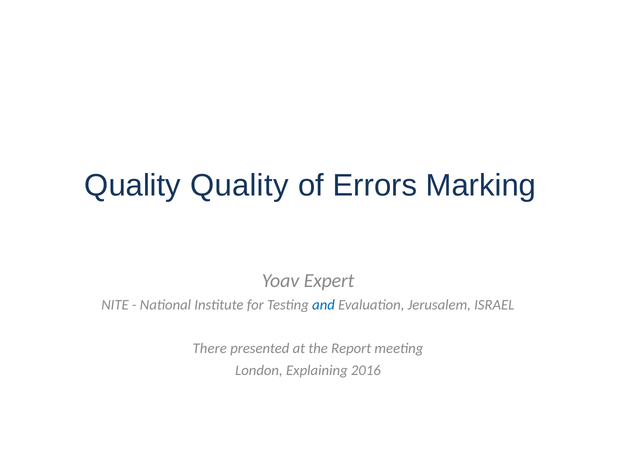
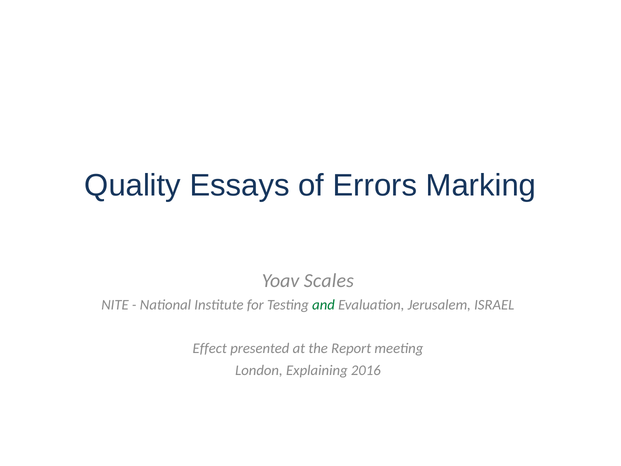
Quality Quality: Quality -> Essays
Expert: Expert -> Scales
and colour: blue -> green
There: There -> Effect
